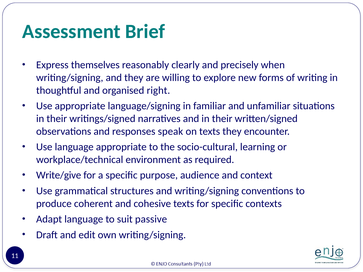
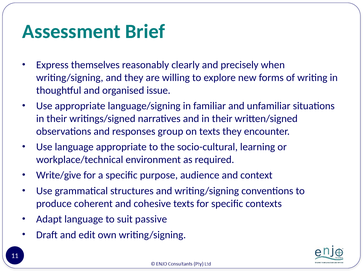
right: right -> issue
speak: speak -> group
